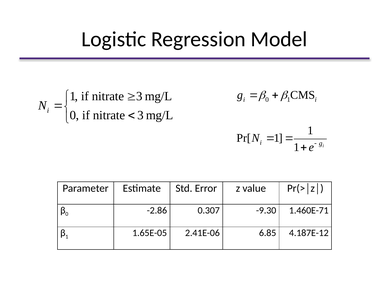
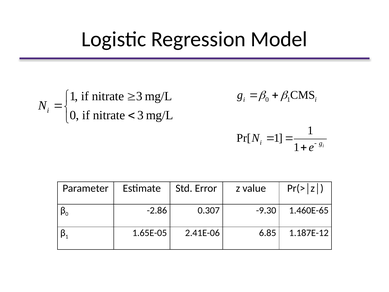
1.460E-71: 1.460E-71 -> 1.460E-65
4.187E-12: 4.187E-12 -> 1.187E-12
